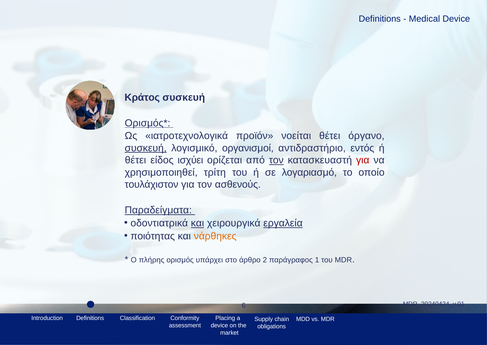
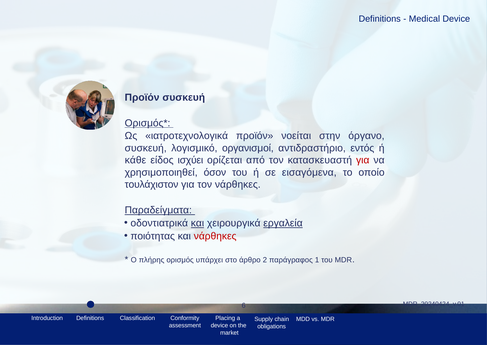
Κράτος at (142, 97): Κράτος -> Προϊόν
νοείται θέτει: θέτει -> στην
συσκευή at (146, 148) underline: present -> none
θέτει at (135, 160): θέτει -> κάθε
τον at (276, 160) underline: present -> none
τρίτη: τρίτη -> όσον
λογαριασμό: λογαριασμό -> εισαγόμενα
τον ασθενούς: ασθενούς -> νάρθηκες
νάρθηκες at (215, 236) colour: orange -> red
